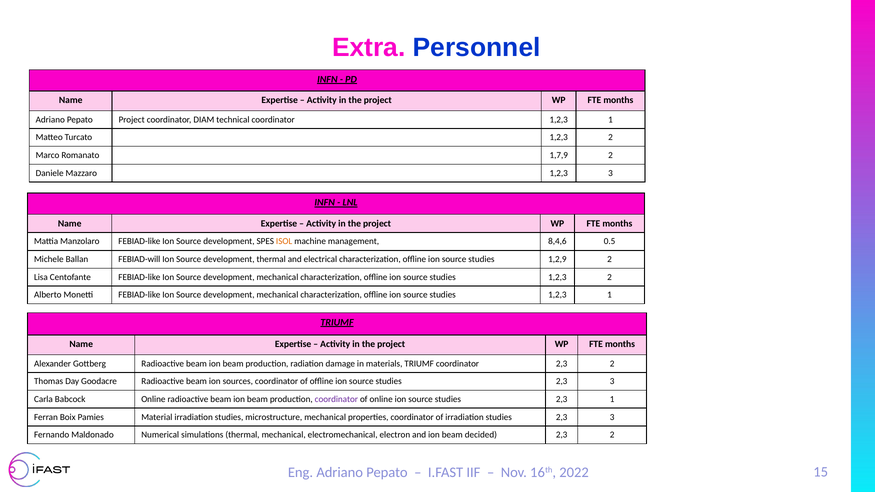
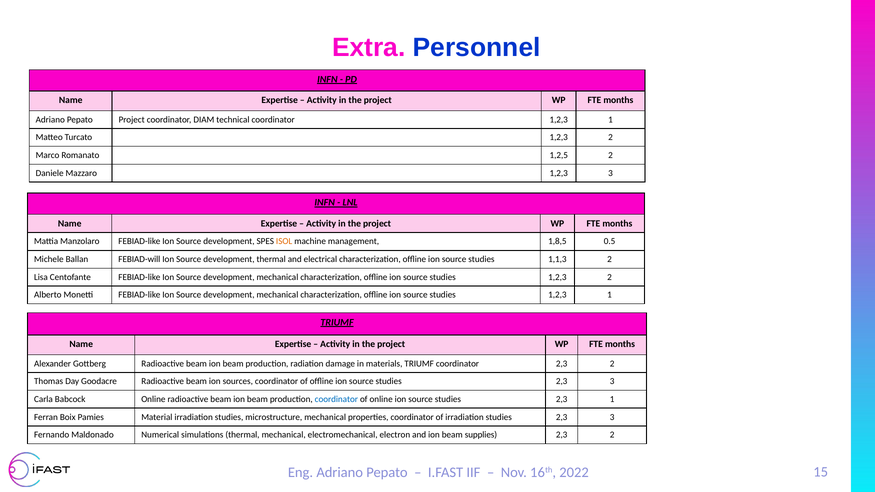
1,7,9: 1,7,9 -> 1,2,5
8,4,6: 8,4,6 -> 1,8,5
1,2,9: 1,2,9 -> 1,1,3
coordinator at (336, 399) colour: purple -> blue
decided: decided -> supplies
